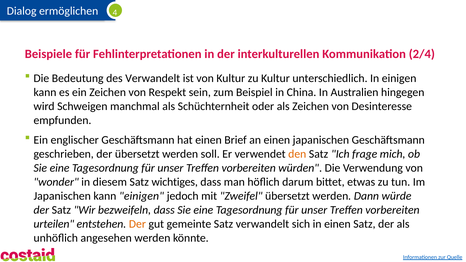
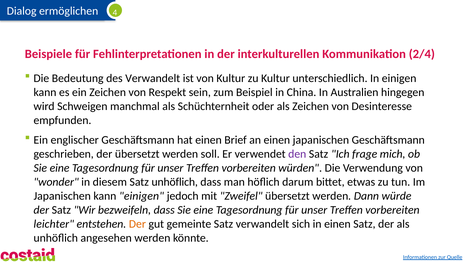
den colour: orange -> purple
Satz wichtiges: wichtiges -> unhöflich
urteilen: urteilen -> leichter
